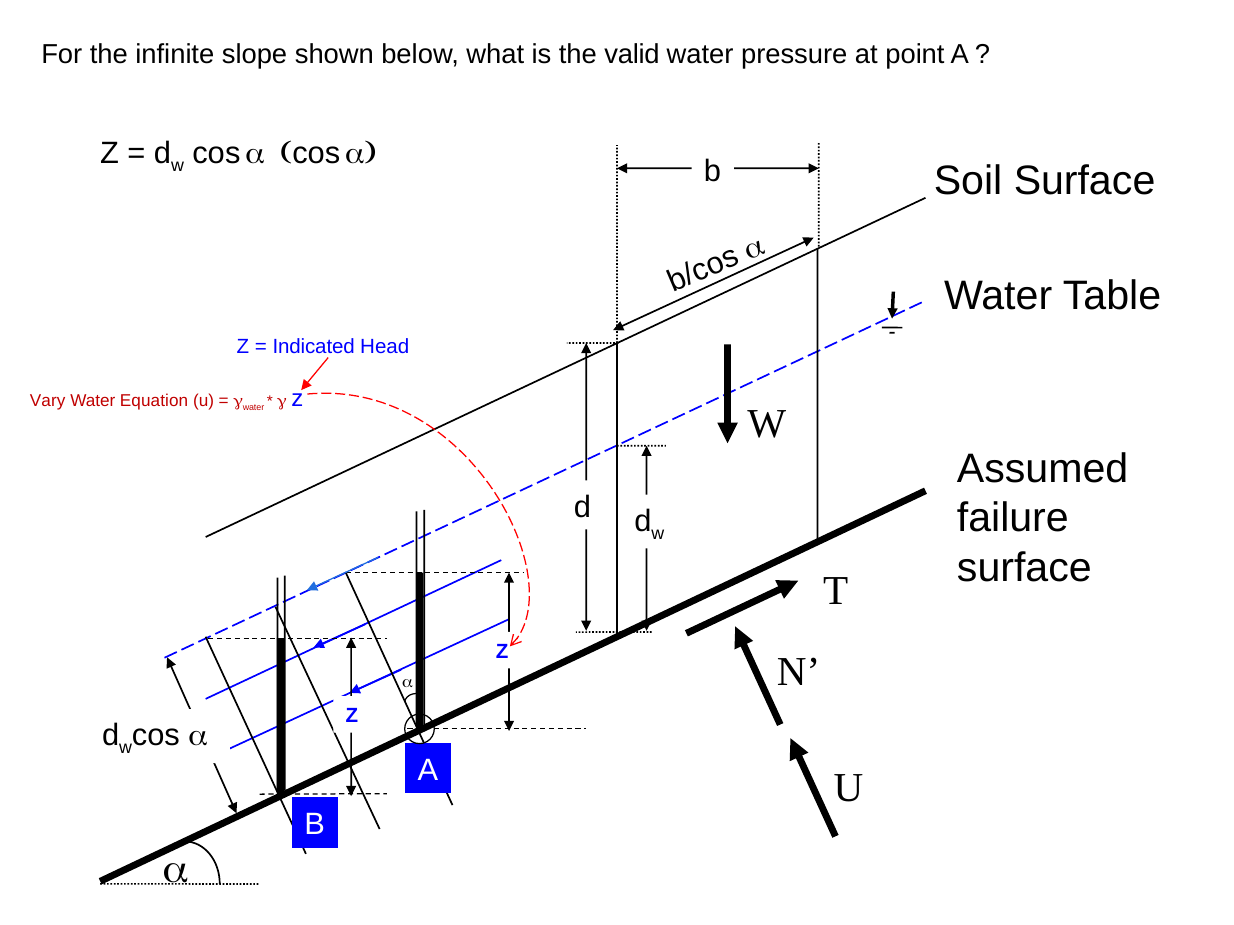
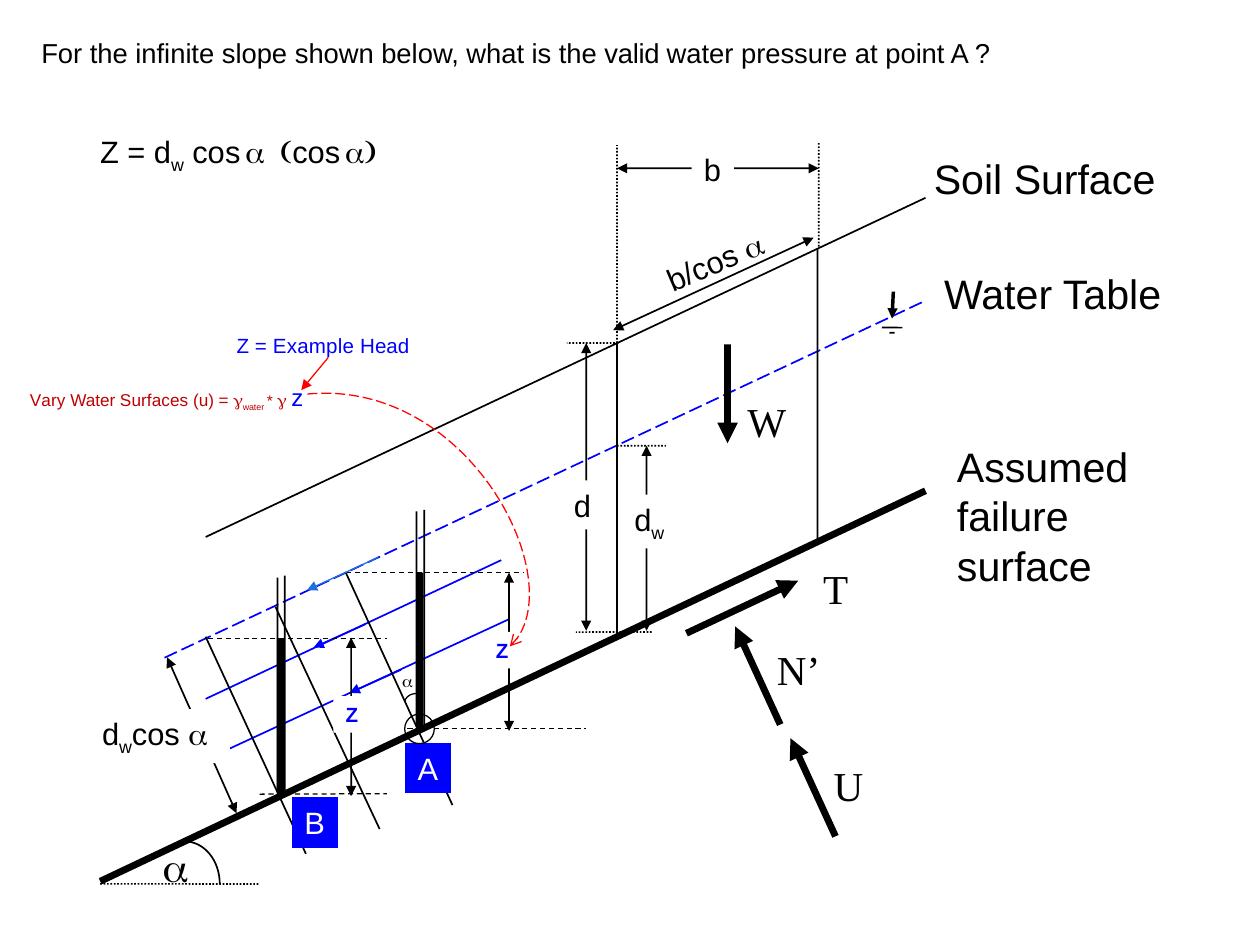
Indicated: Indicated -> Example
Equation: Equation -> Surfaces
